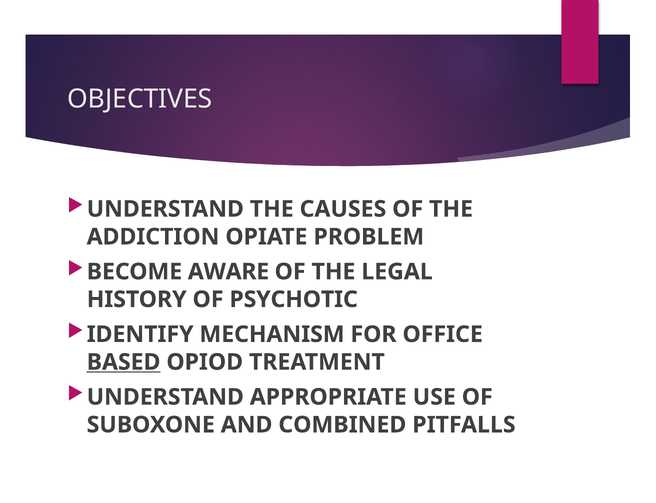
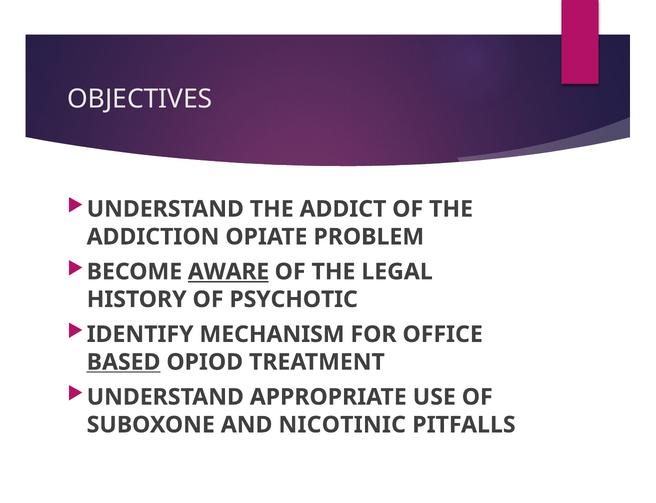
CAUSES: CAUSES -> ADDICT
AWARE underline: none -> present
COMBINED: COMBINED -> NICOTINIC
